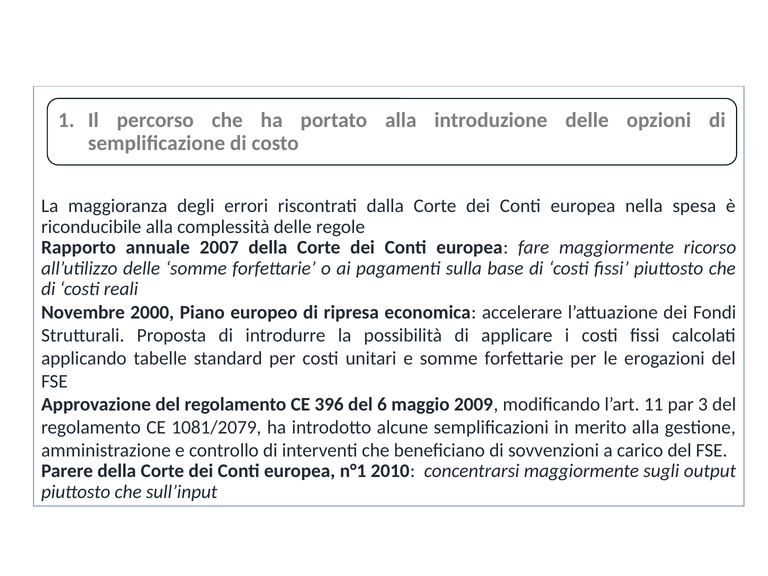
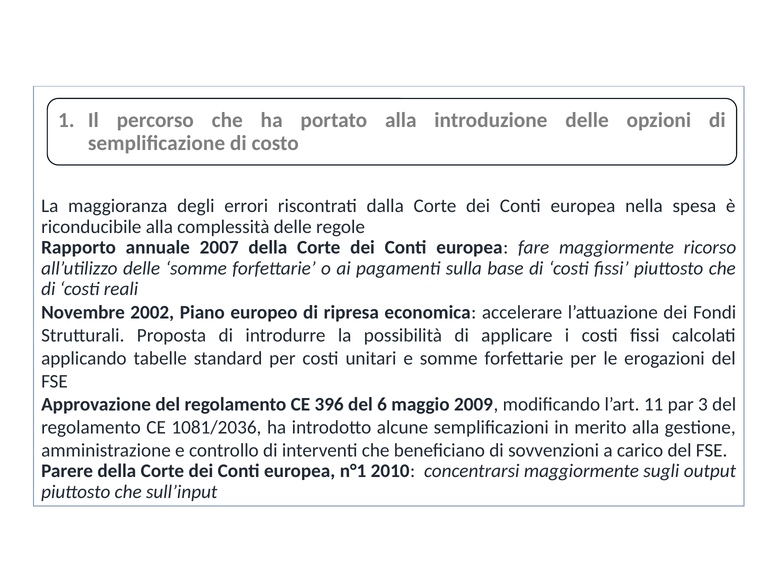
2000: 2000 -> 2002
1081/2079: 1081/2079 -> 1081/2036
